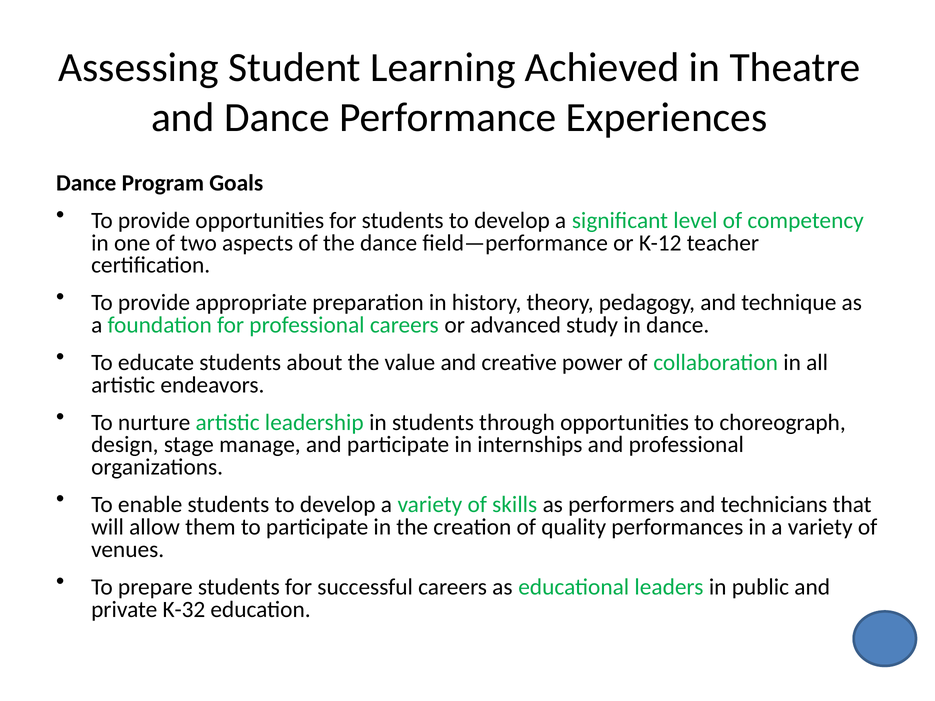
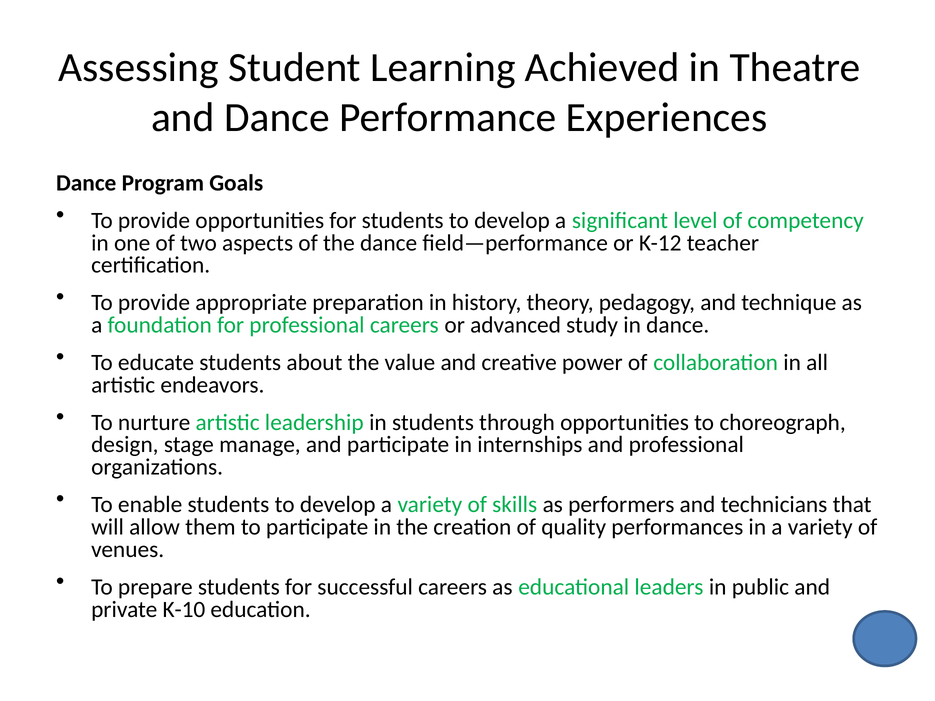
K-32: K-32 -> K-10
